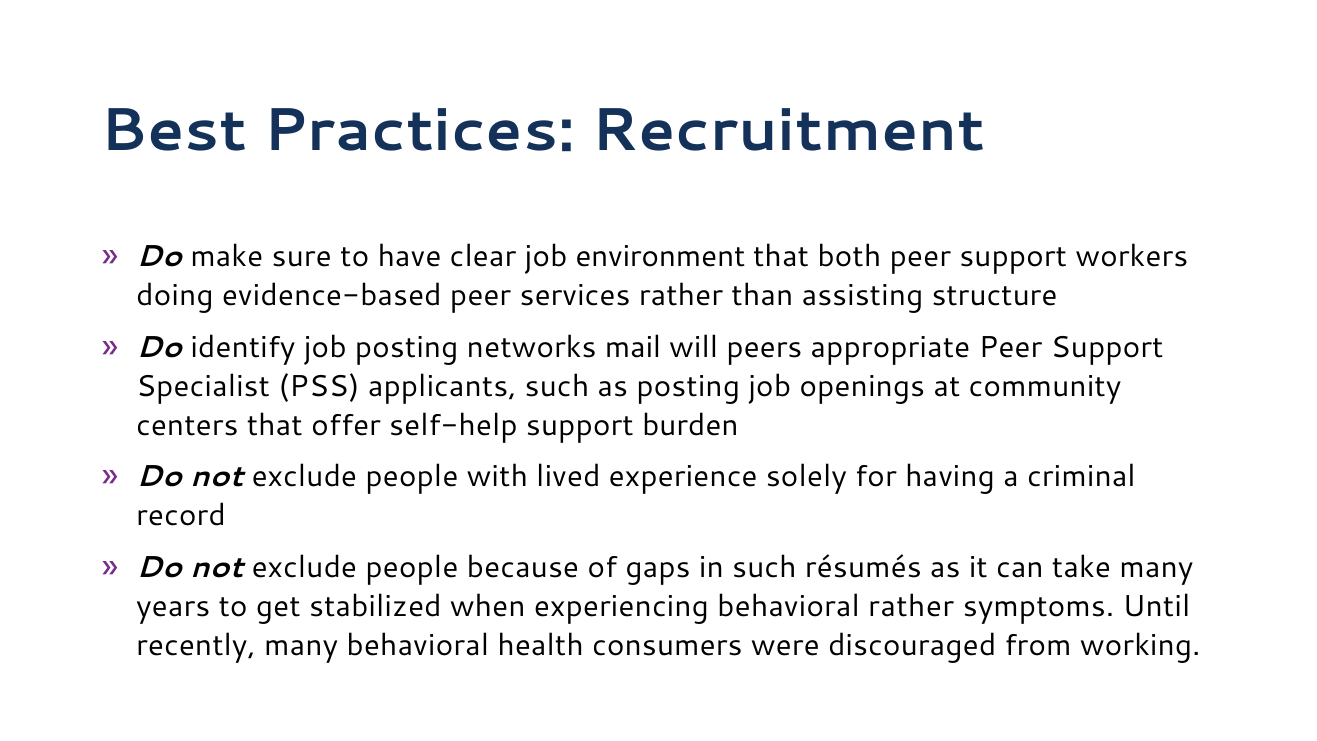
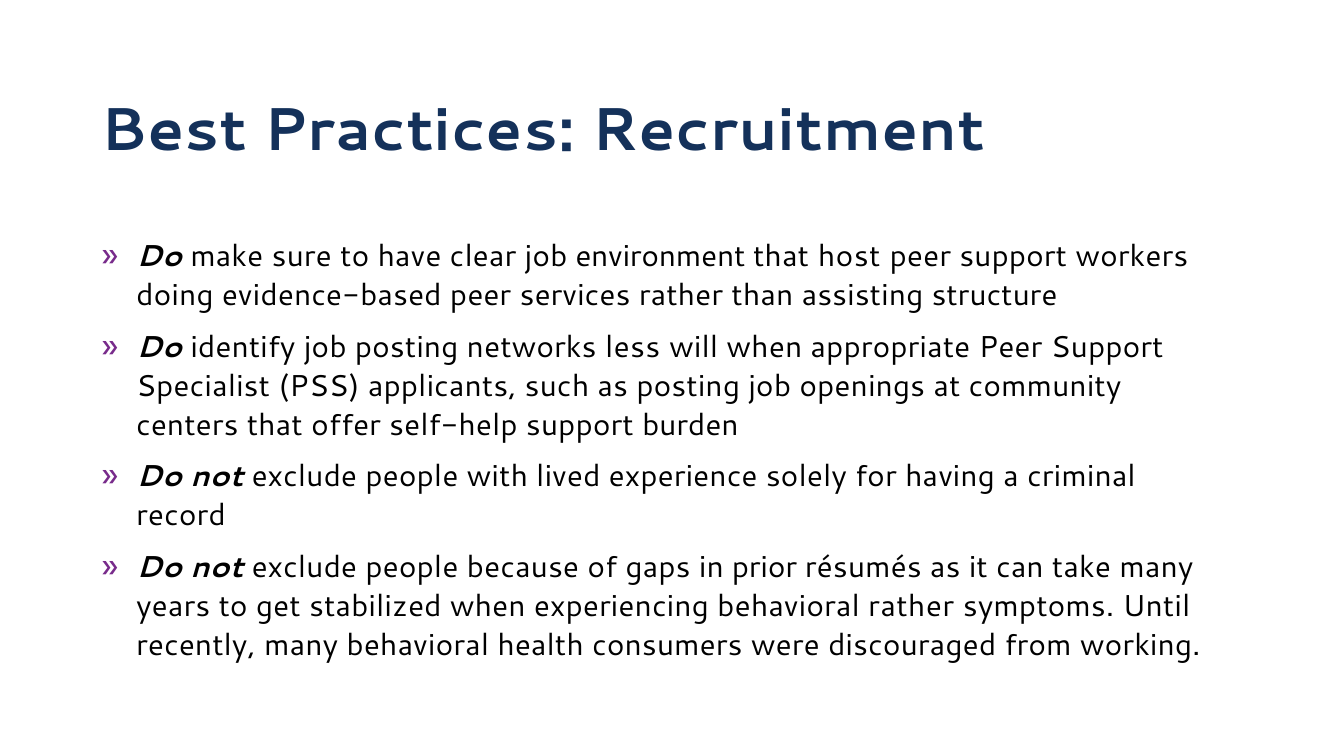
both: both -> host
mail: mail -> less
will peers: peers -> when
in such: such -> prior
